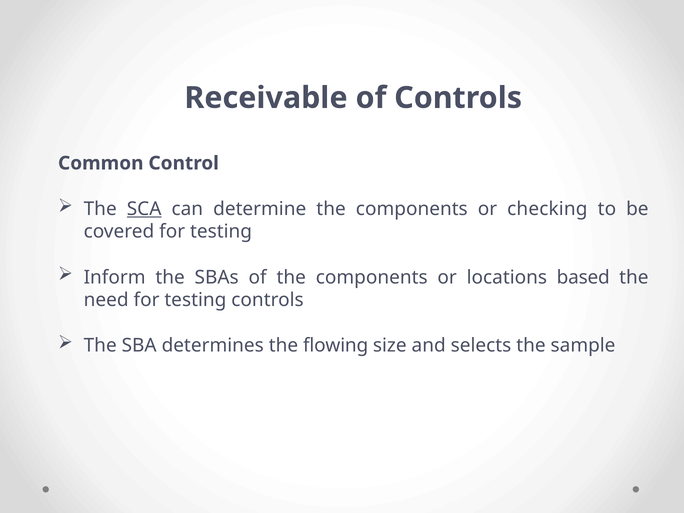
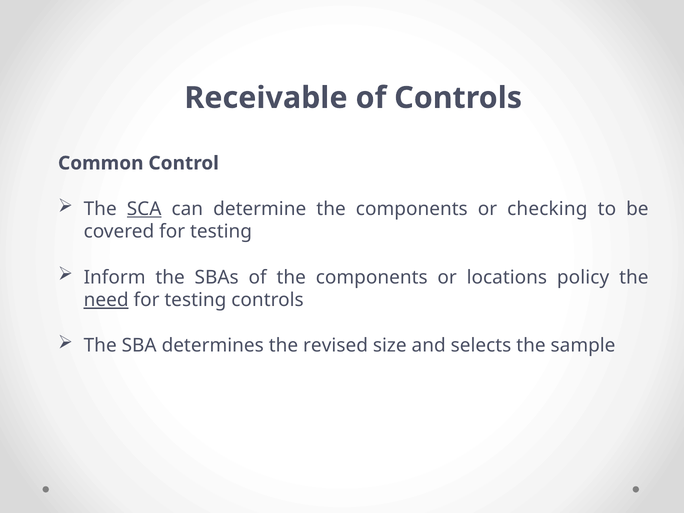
based: based -> policy
need underline: none -> present
flowing: flowing -> revised
